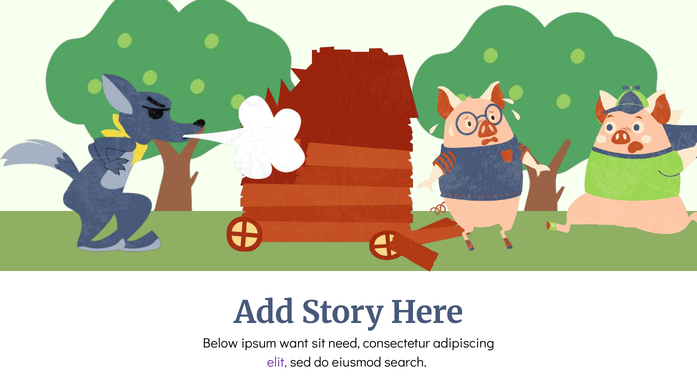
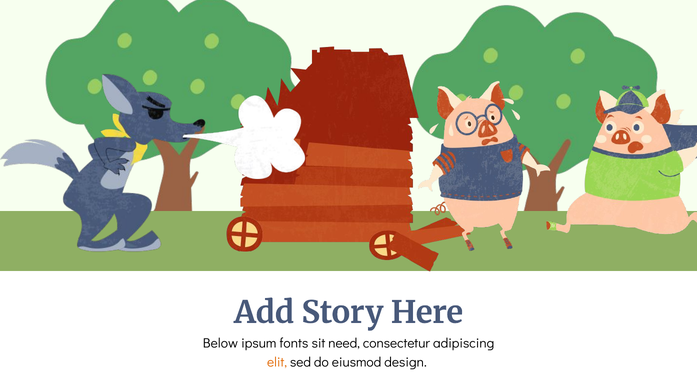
want: want -> fonts
elit colour: purple -> orange
search: search -> design
